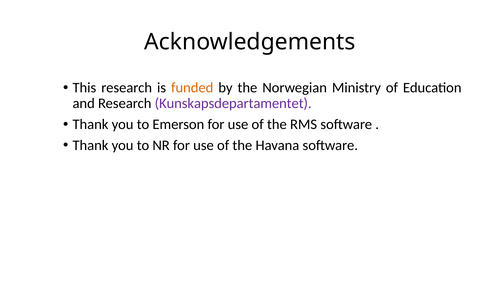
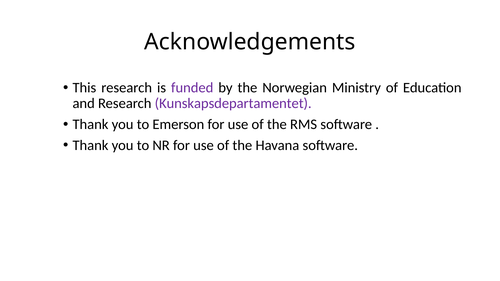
funded colour: orange -> purple
